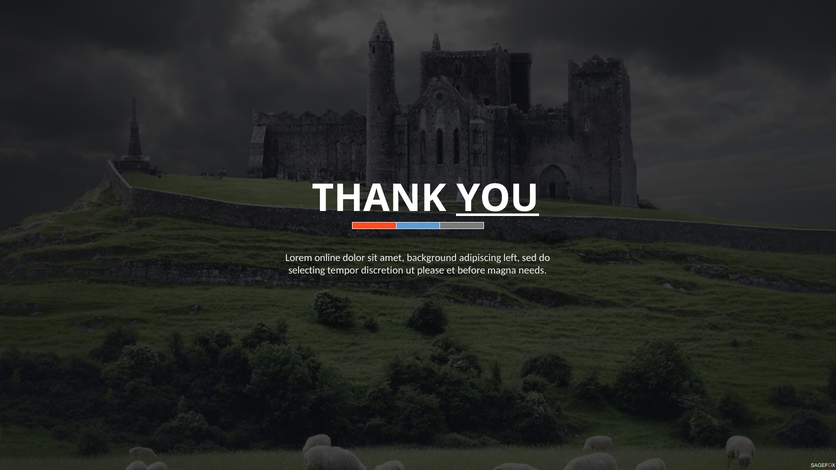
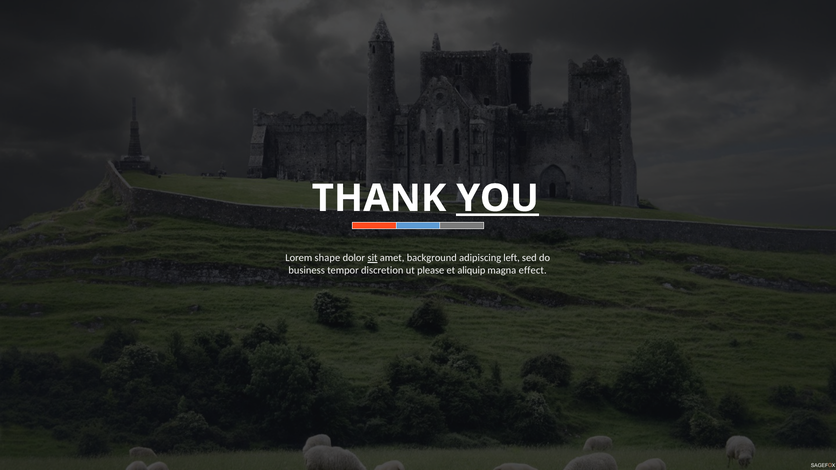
online: online -> shape
sit underline: none -> present
selecting: selecting -> business
before: before -> aliquip
needs: needs -> effect
